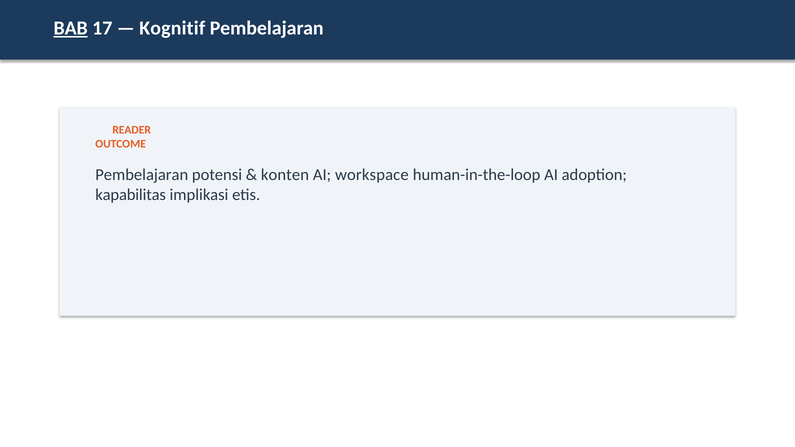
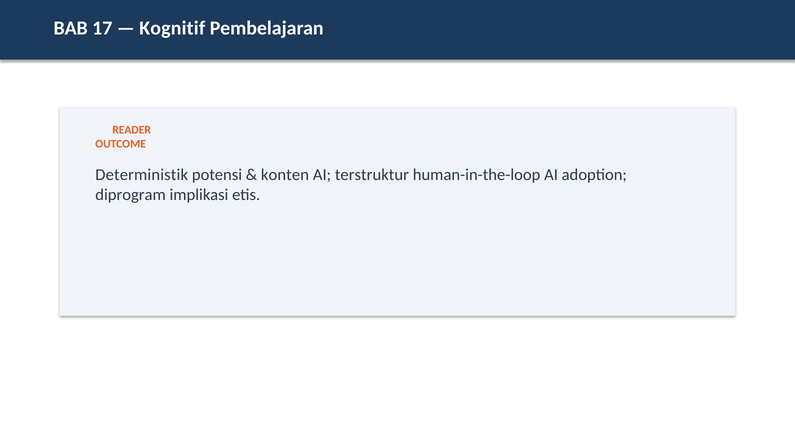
BAB underline: present -> none
Pembelajaran at (142, 175): Pembelajaran -> Deterministik
workspace: workspace -> terstruktur
kapabilitas: kapabilitas -> diprogram
